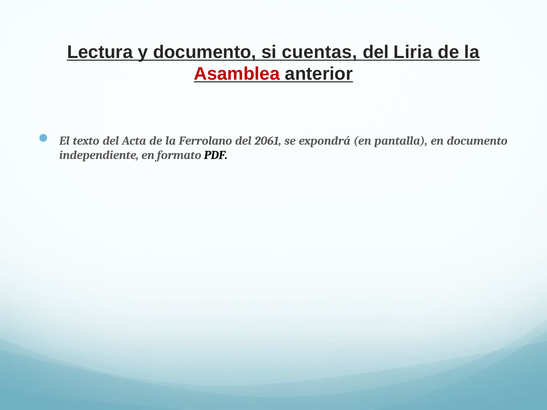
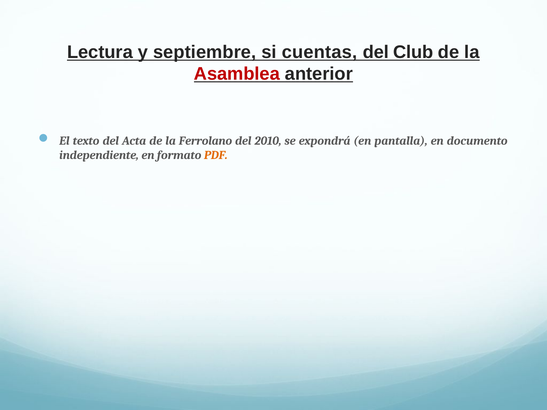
y documento: documento -> septiembre
Liria: Liria -> Club
2061: 2061 -> 2010
PDF colour: black -> orange
